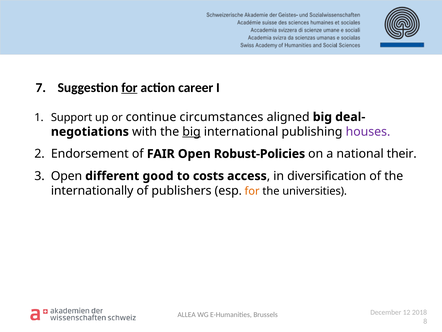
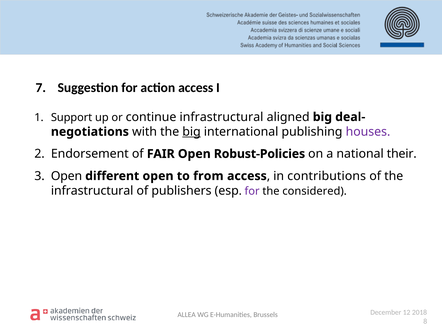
for at (129, 87) underline: present -> none
action career: career -> access
continue circumstances: circumstances -> infrastructural
different good: good -> open
costs: costs -> from
diversification: diversification -> contributions
internationally at (92, 190): internationally -> infrastructural
for at (252, 191) colour: orange -> purple
universities: universities -> considered
